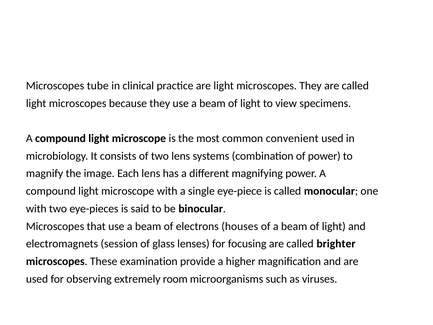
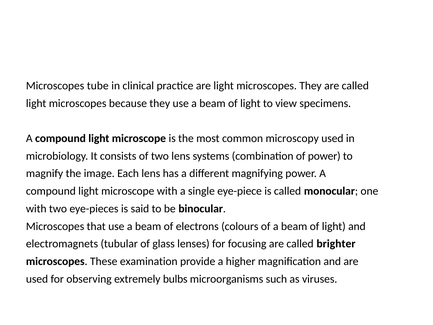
convenient: convenient -> microscopy
houses: houses -> colours
session: session -> tubular
room: room -> bulbs
